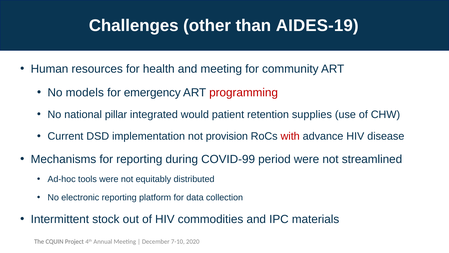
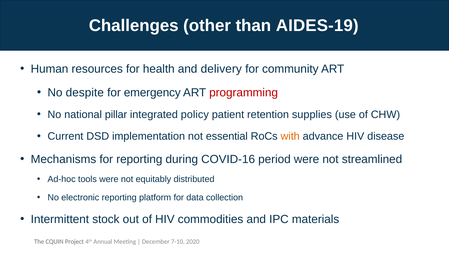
and meeting: meeting -> delivery
models: models -> despite
would: would -> policy
provision: provision -> essential
with colour: red -> orange
COVID-99: COVID-99 -> COVID-16
